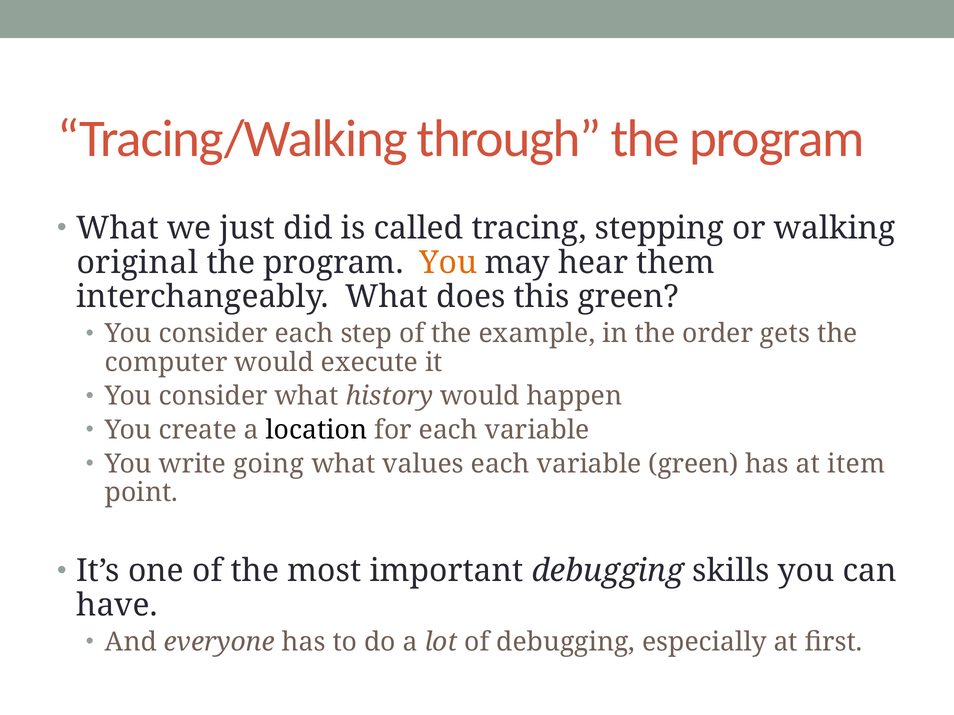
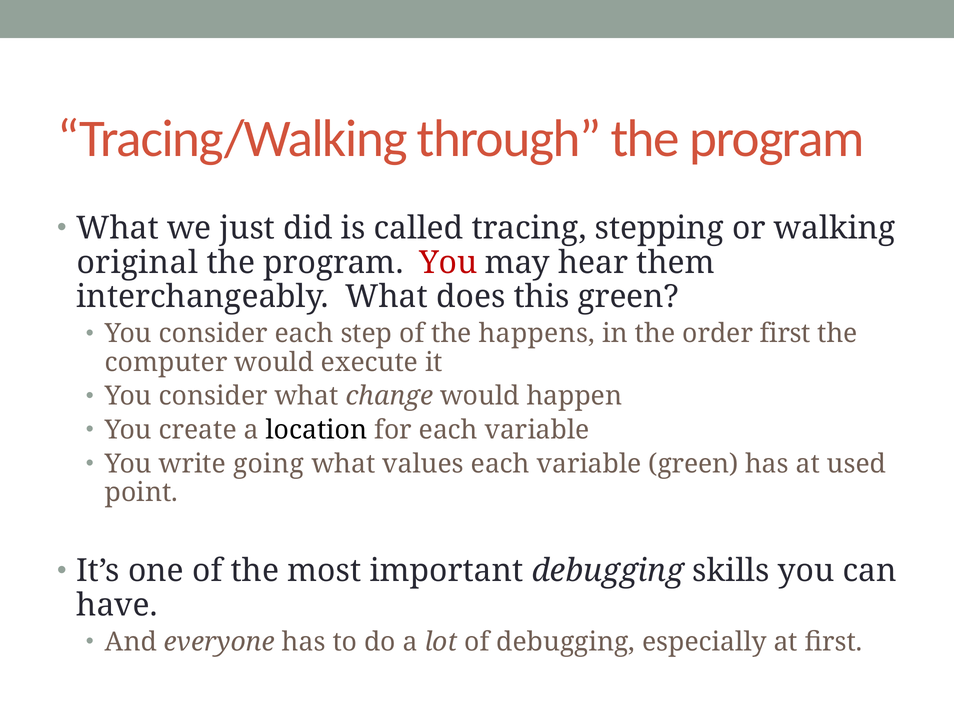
You at (448, 263) colour: orange -> red
example: example -> happens
order gets: gets -> first
history: history -> change
item: item -> used
